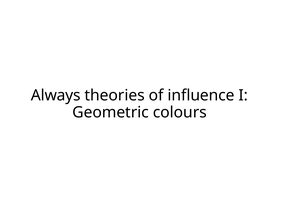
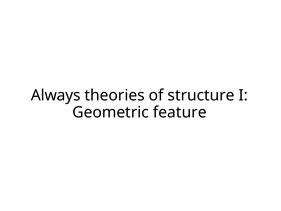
influence: influence -> structure
colours: colours -> feature
